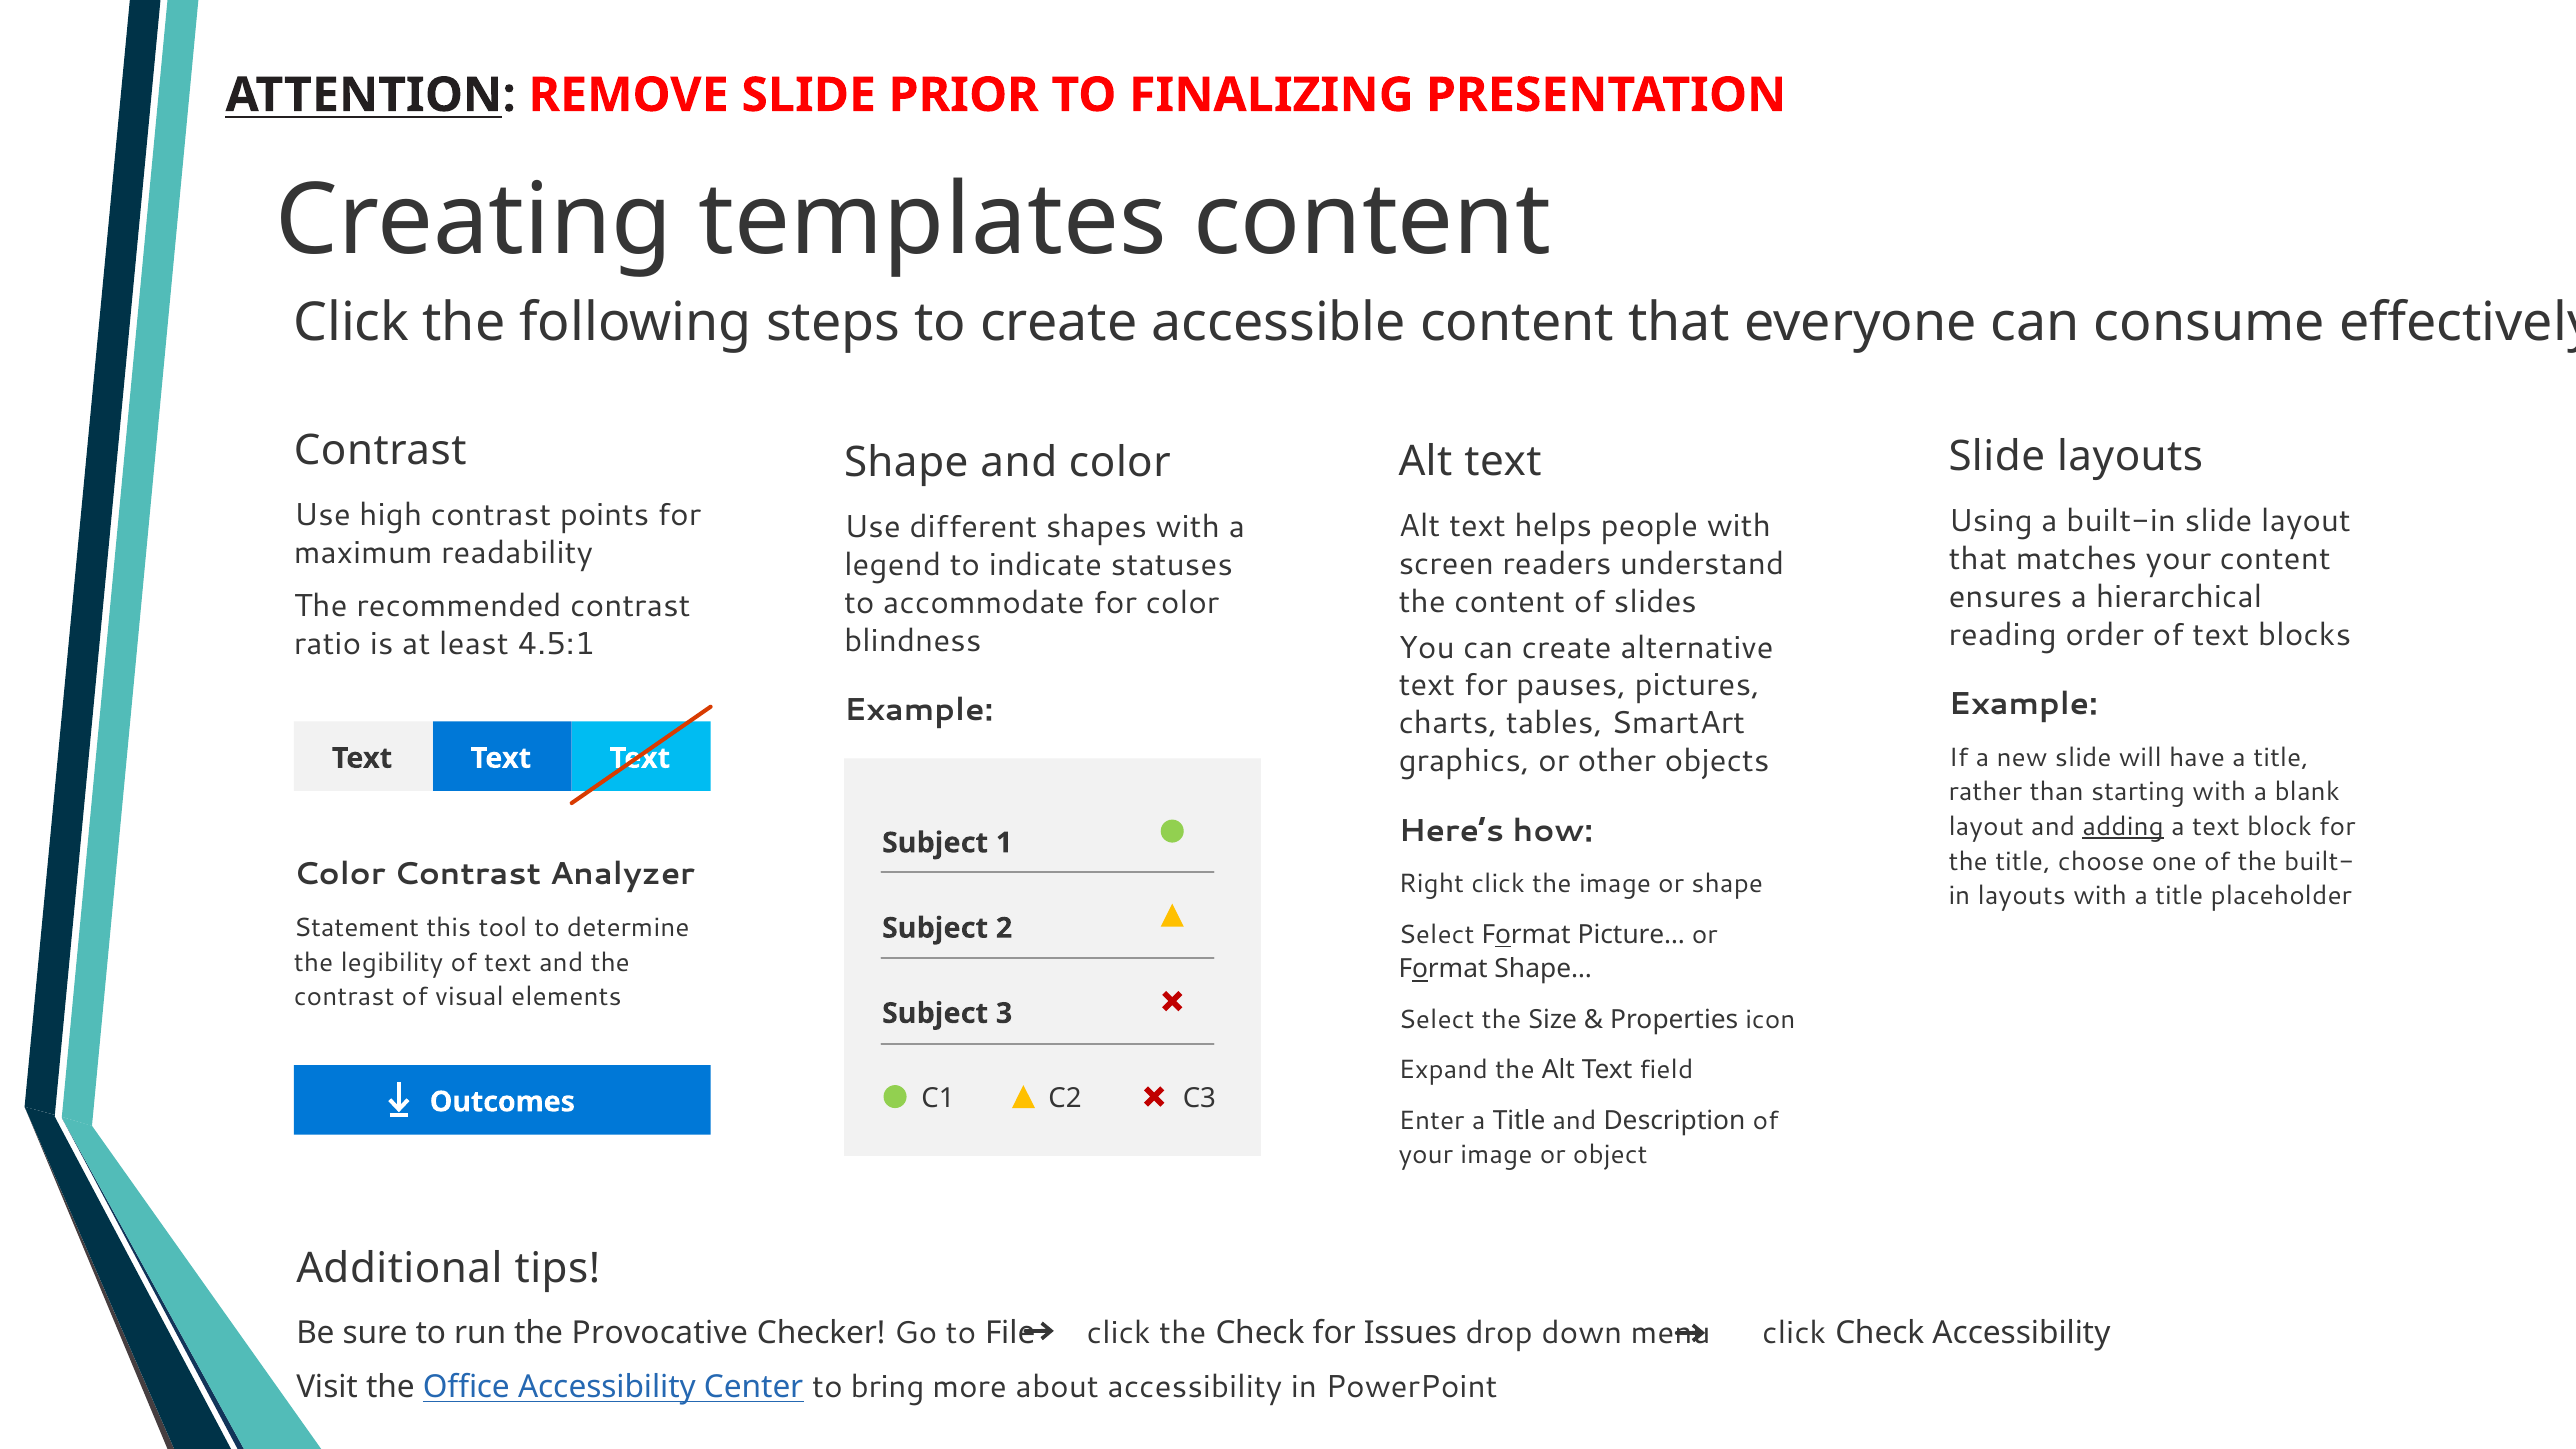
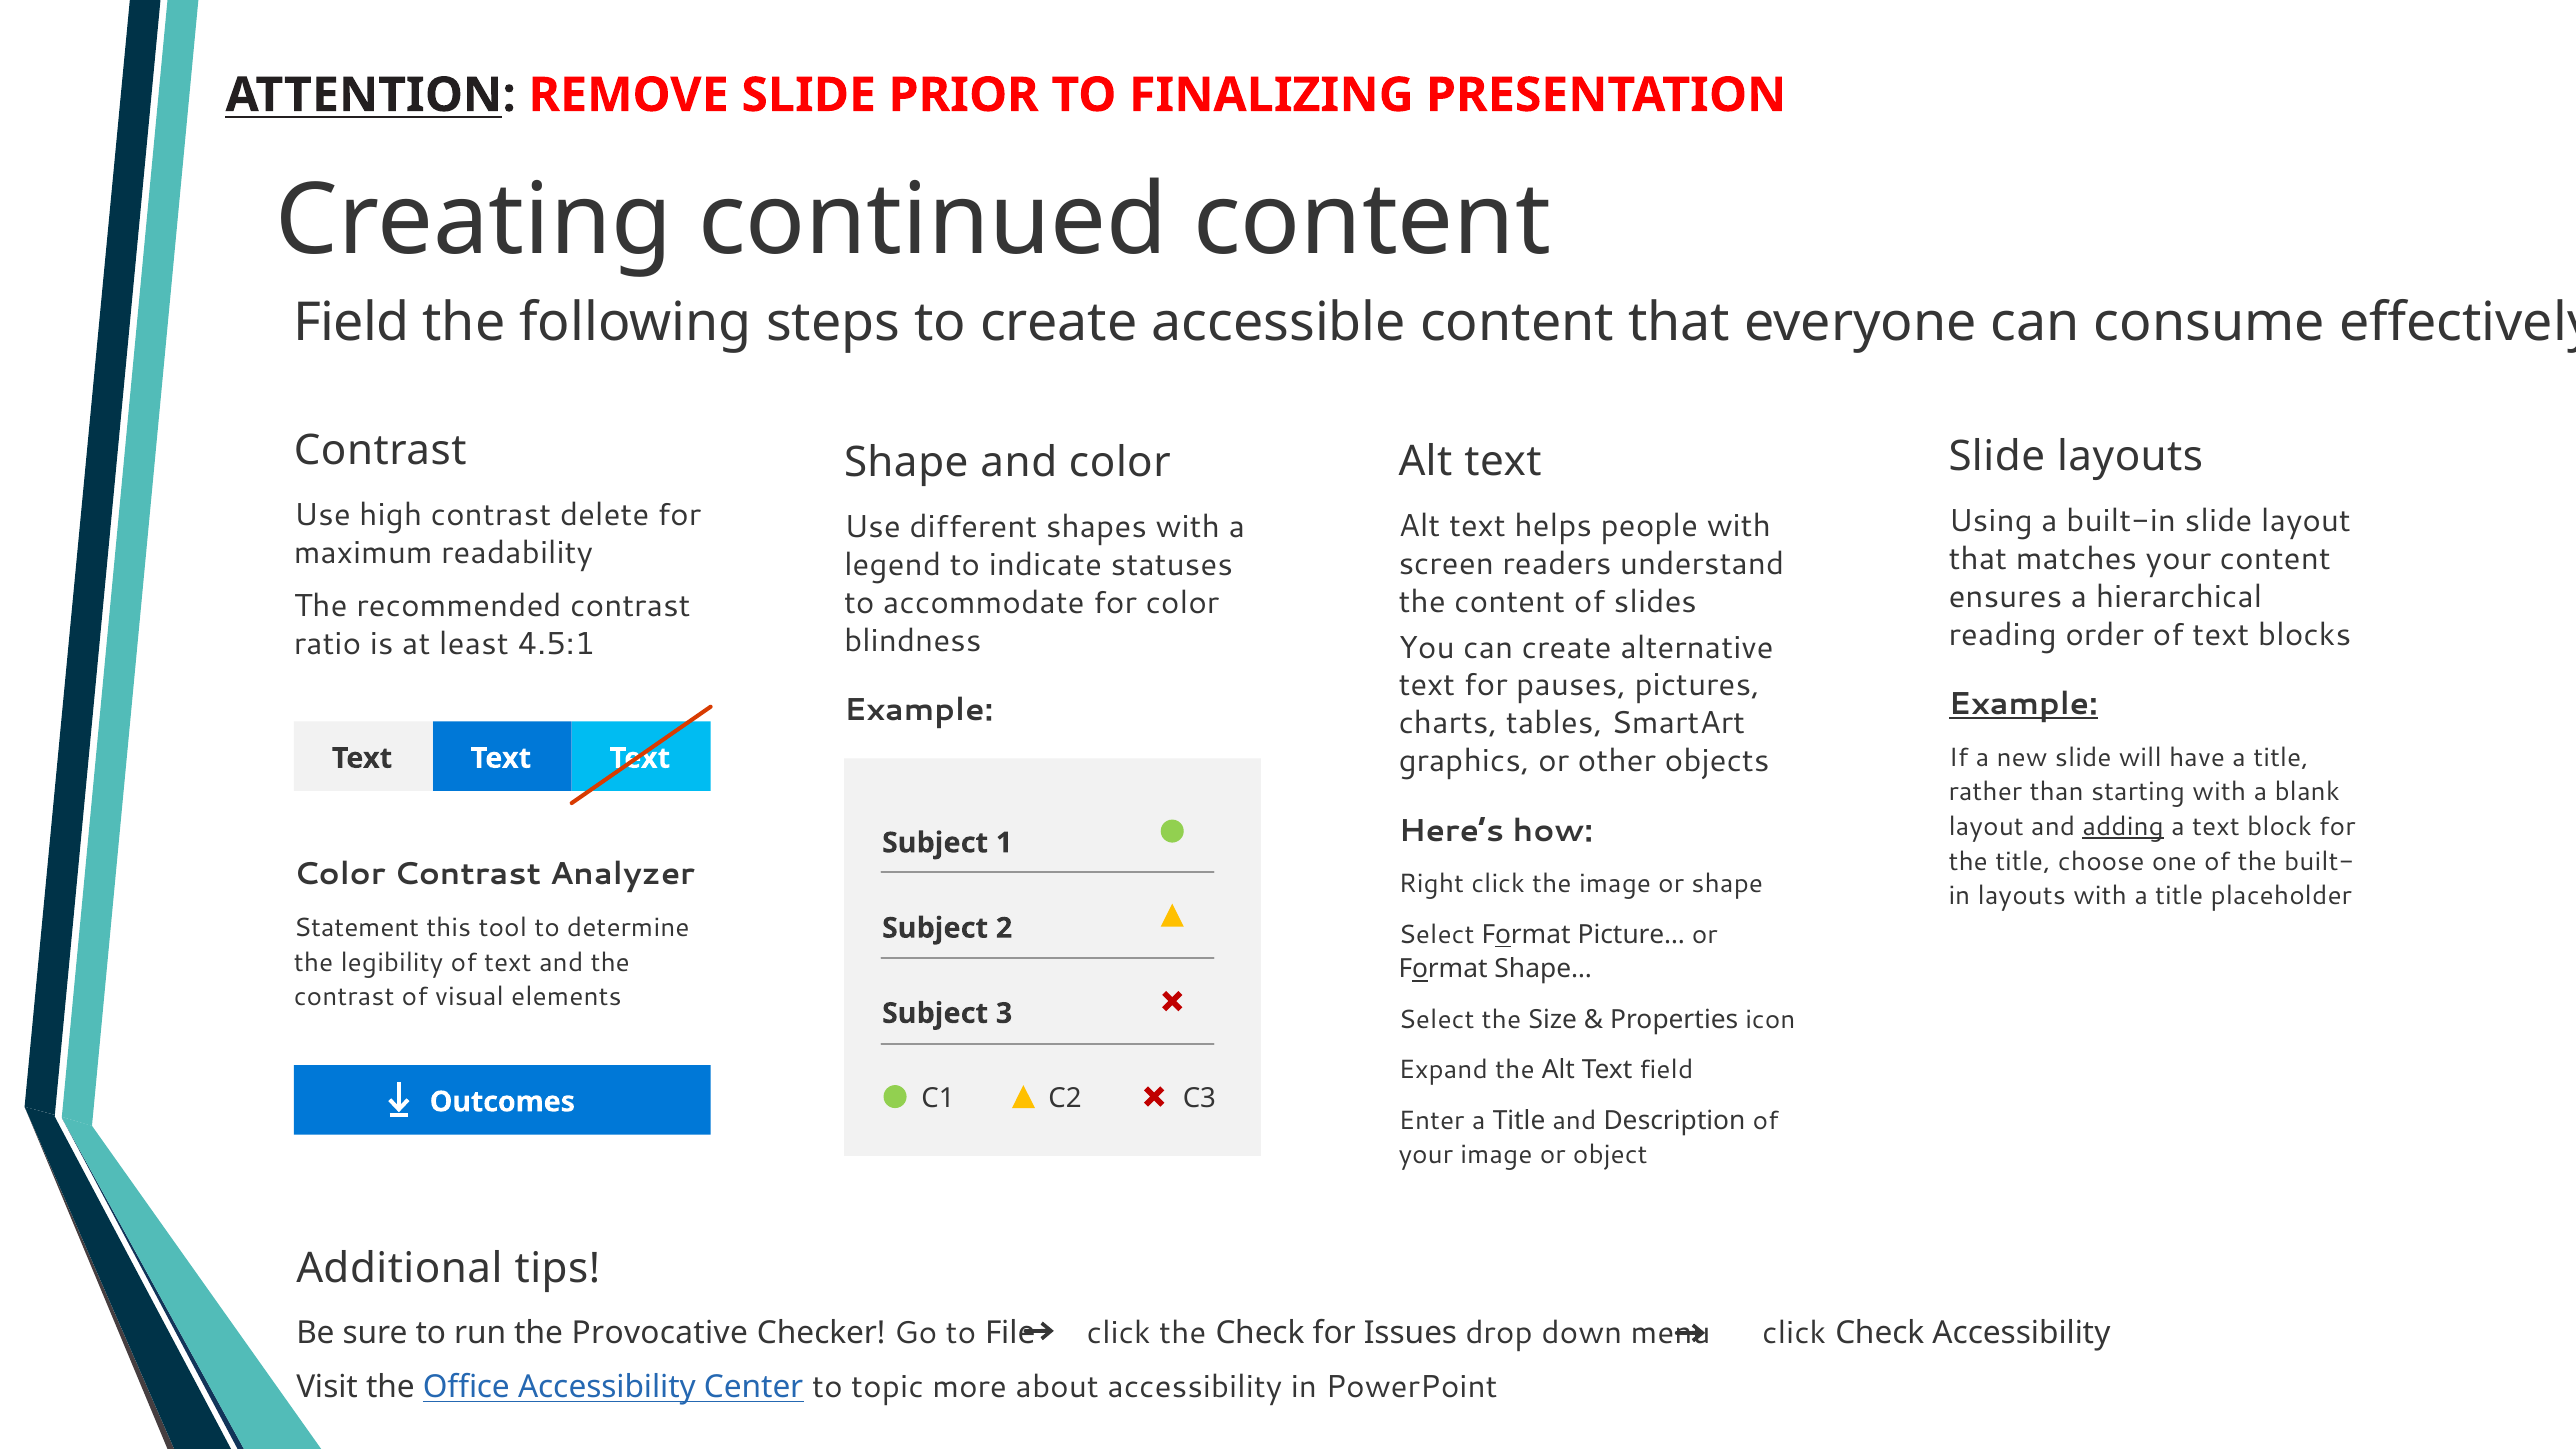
templates: templates -> continued
Click at (351, 322): Click -> Field
points: points -> delete
Example at (2023, 704) underline: none -> present
bring: bring -> topic
